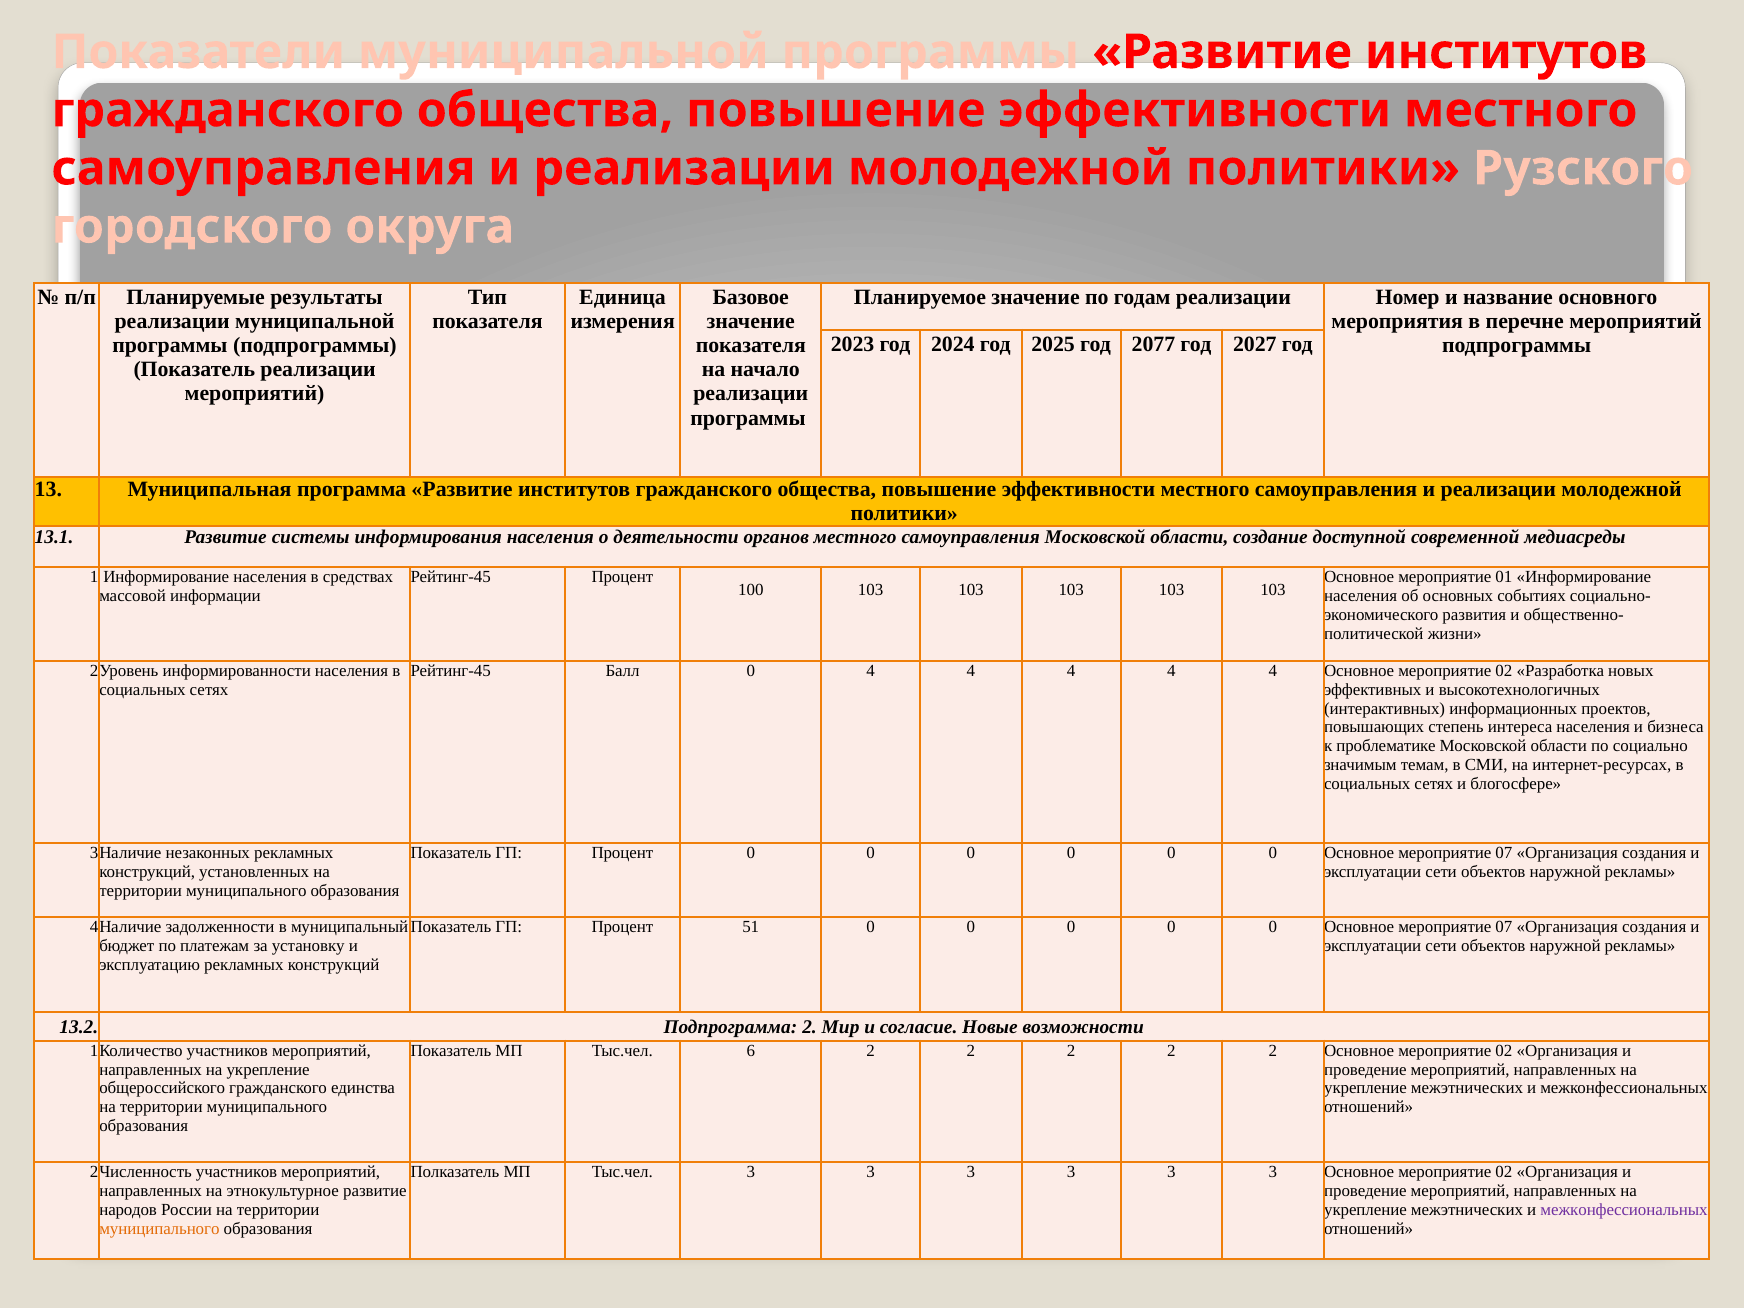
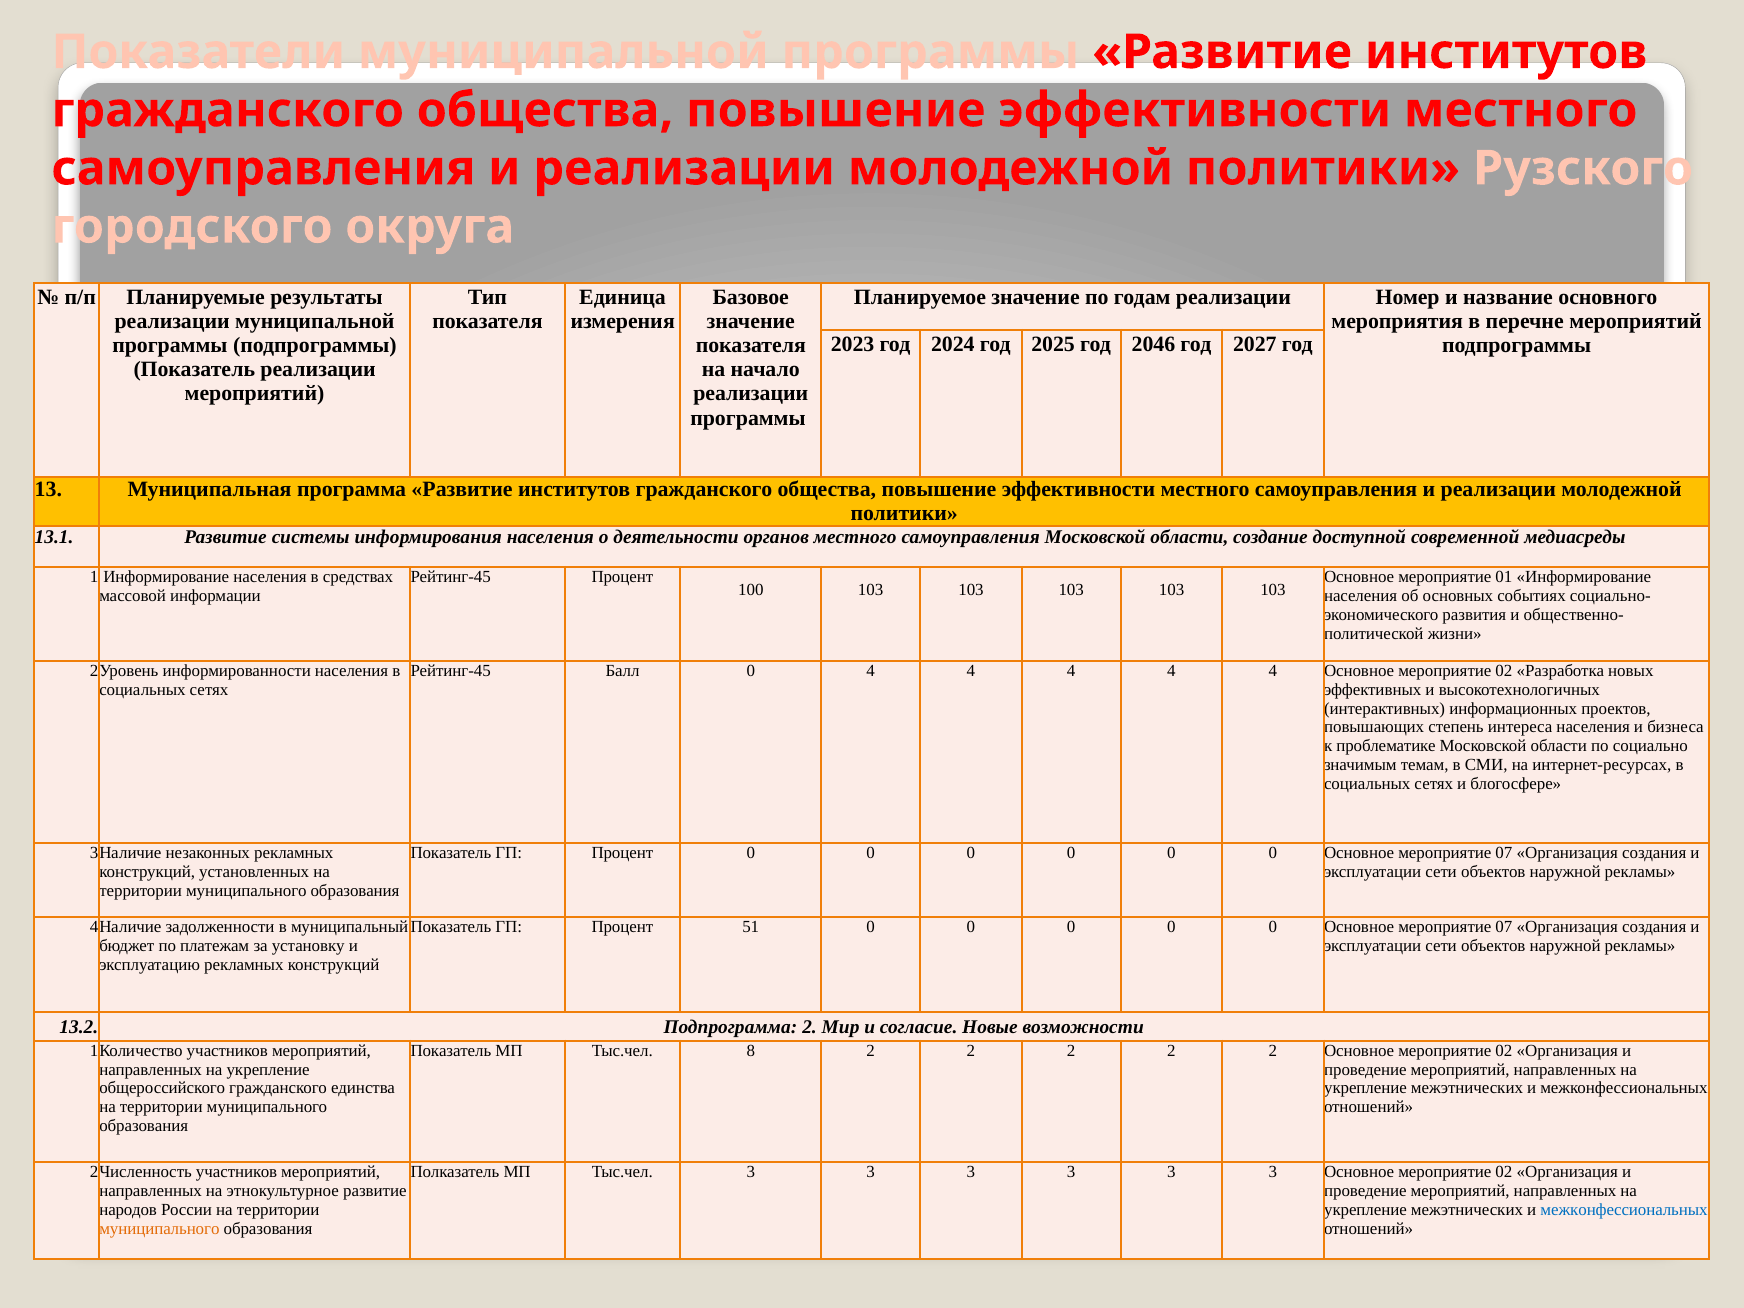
2077: 2077 -> 2046
6: 6 -> 8
межконфессиональных at (1624, 1210) colour: purple -> blue
